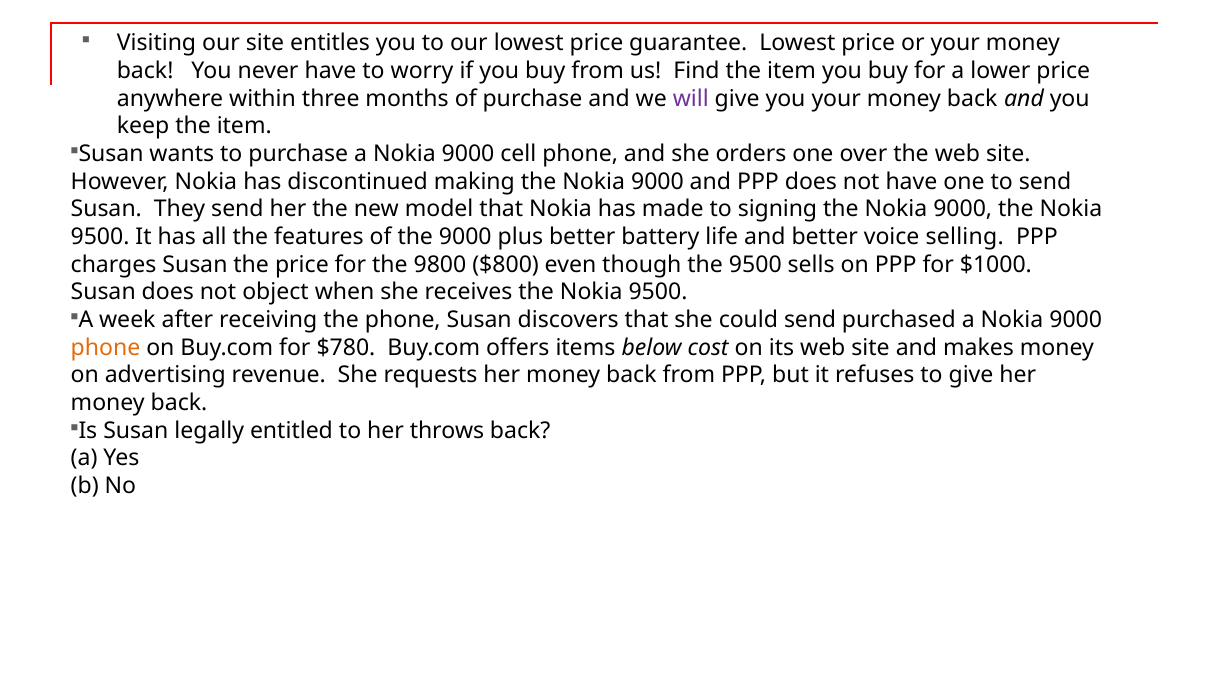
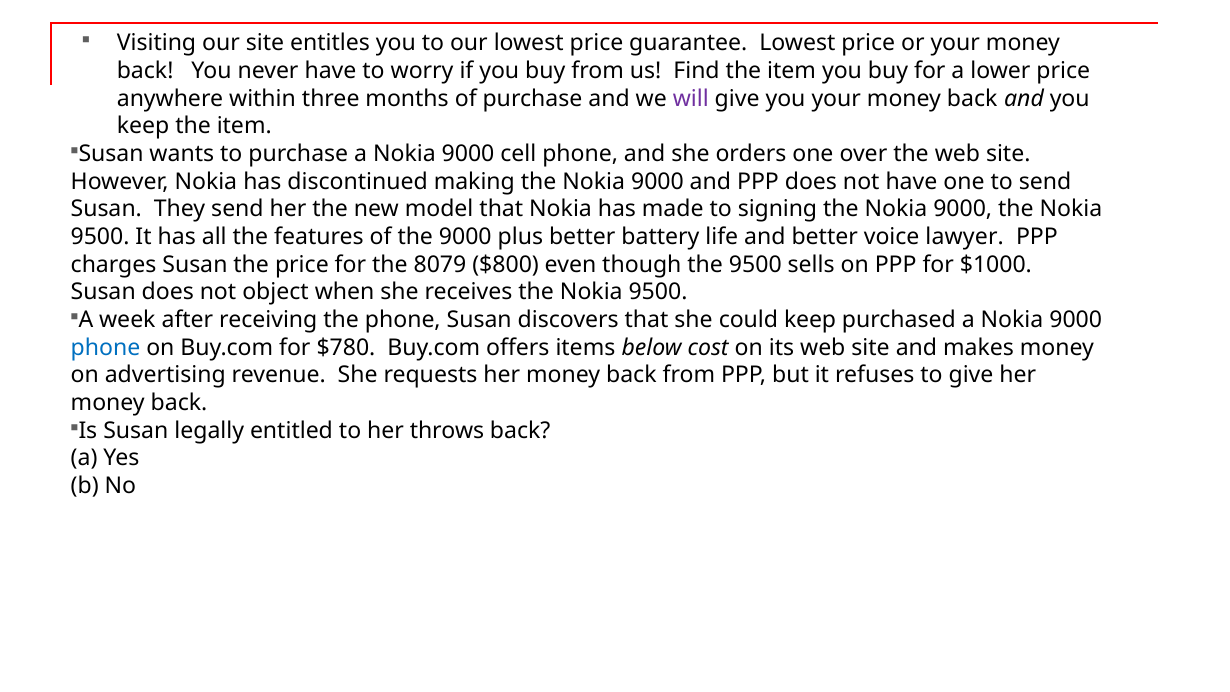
selling: selling -> lawyer
9800: 9800 -> 8079
could send: send -> keep
phone at (105, 348) colour: orange -> blue
